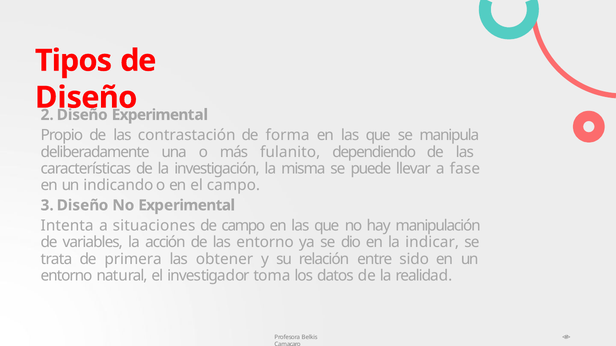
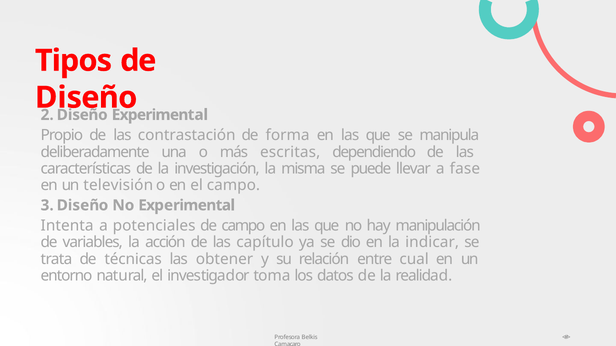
fulanito: fulanito -> escritas
indicando: indicando -> televisión
situaciones: situaciones -> potenciales
las entorno: entorno -> capítulo
primera: primera -> técnicas
sido: sido -> cual
